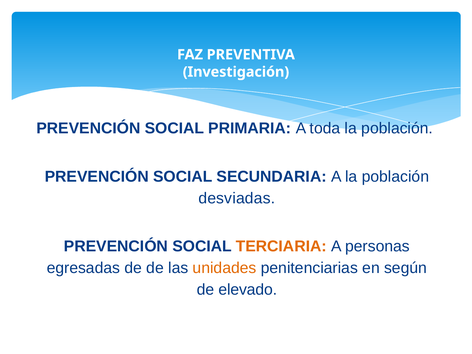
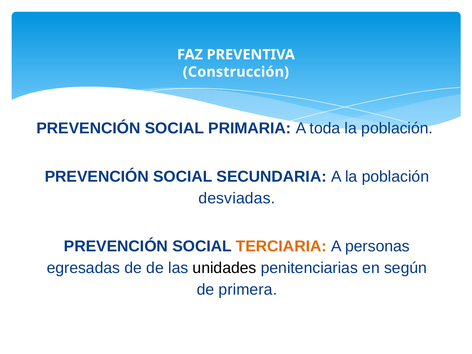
Investigación: Investigación -> Construcción
unidades colour: orange -> black
elevado: elevado -> primera
